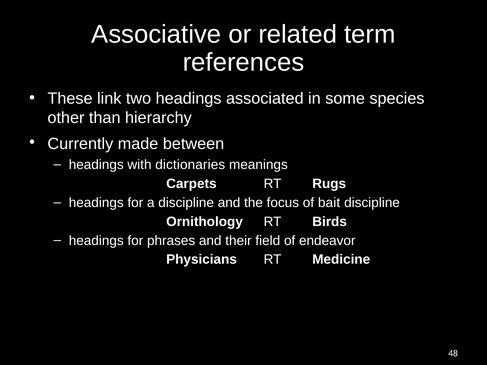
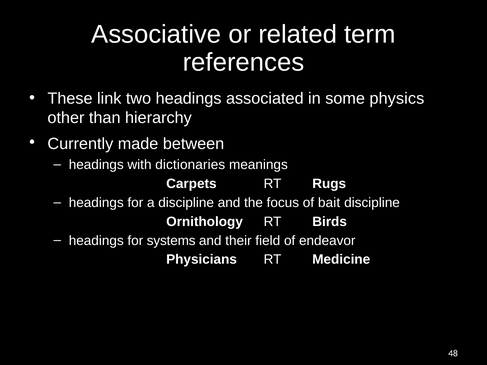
species: species -> physics
phrases: phrases -> systems
